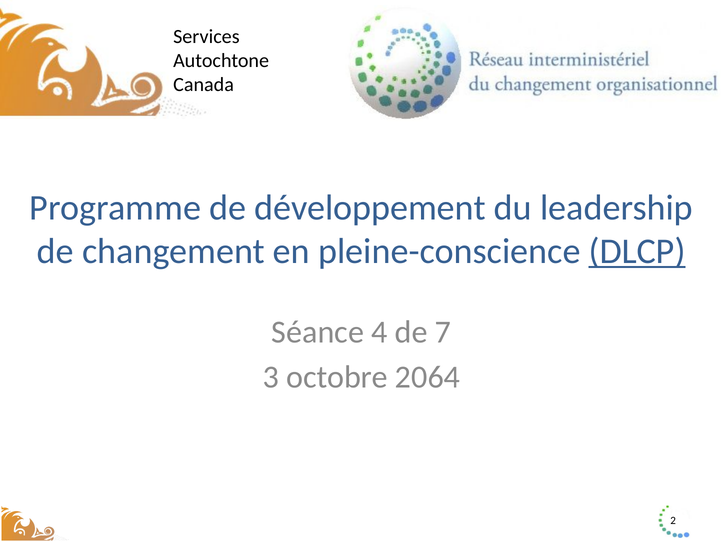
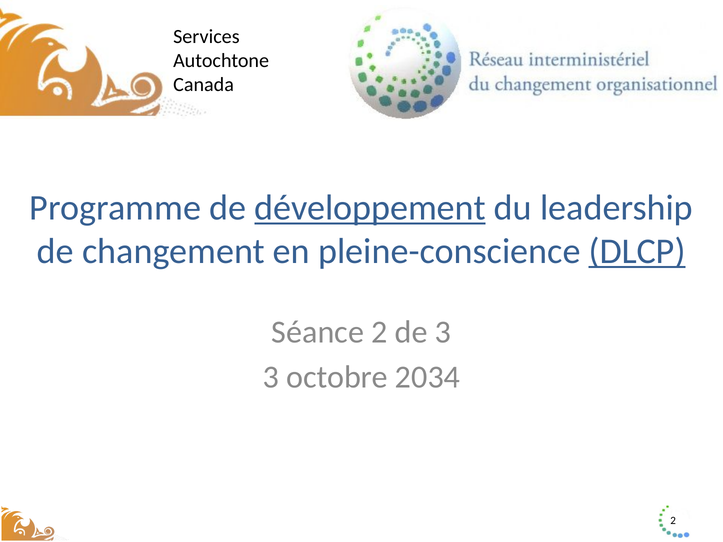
développement underline: none -> present
Séance 4: 4 -> 2
de 7: 7 -> 3
2064: 2064 -> 2034
